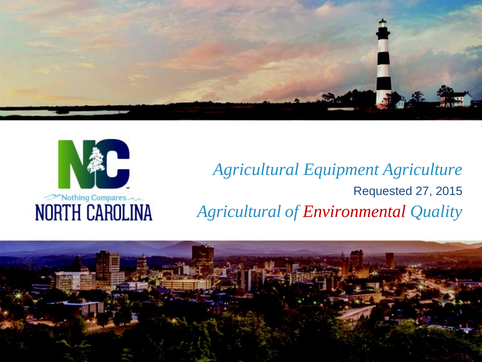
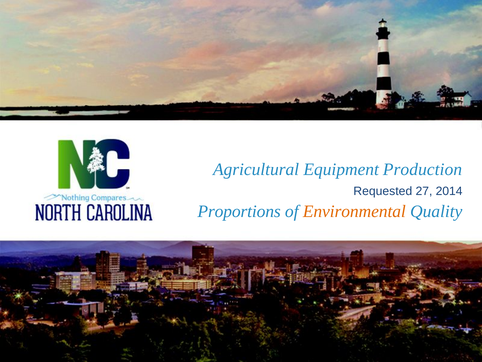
Agriculture: Agriculture -> Production
2015: 2015 -> 2014
Agricultural at (239, 211): Agricultural -> Proportions
Environmental colour: red -> orange
